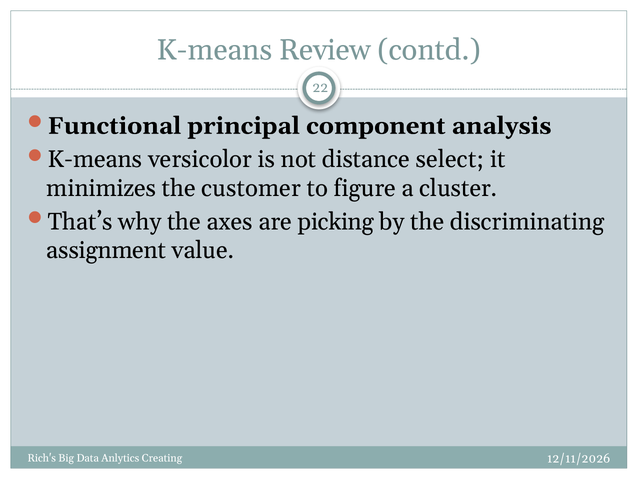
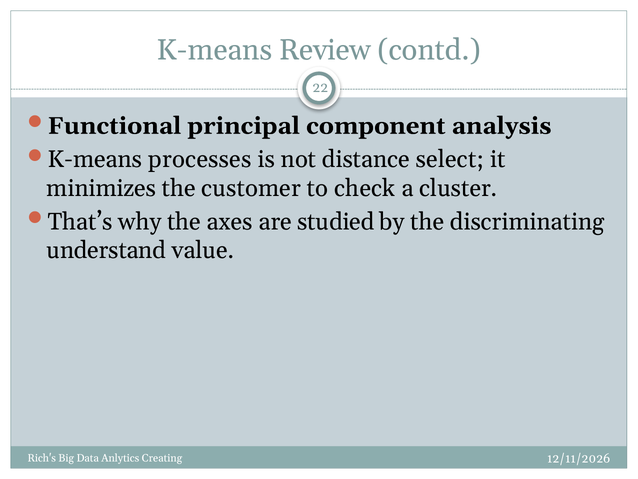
versicolor: versicolor -> processes
figure: figure -> check
picking: picking -> studied
assignment: assignment -> understand
